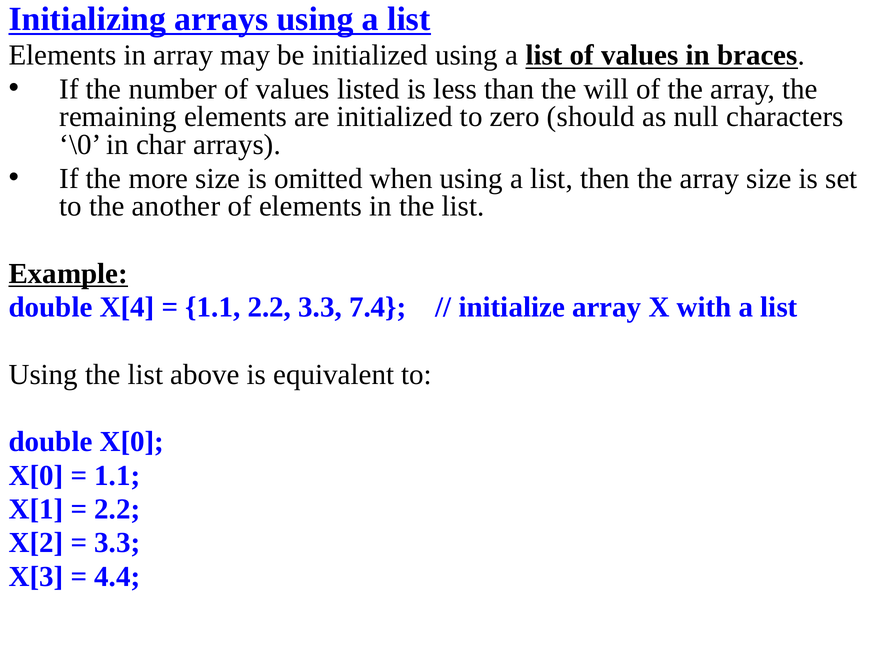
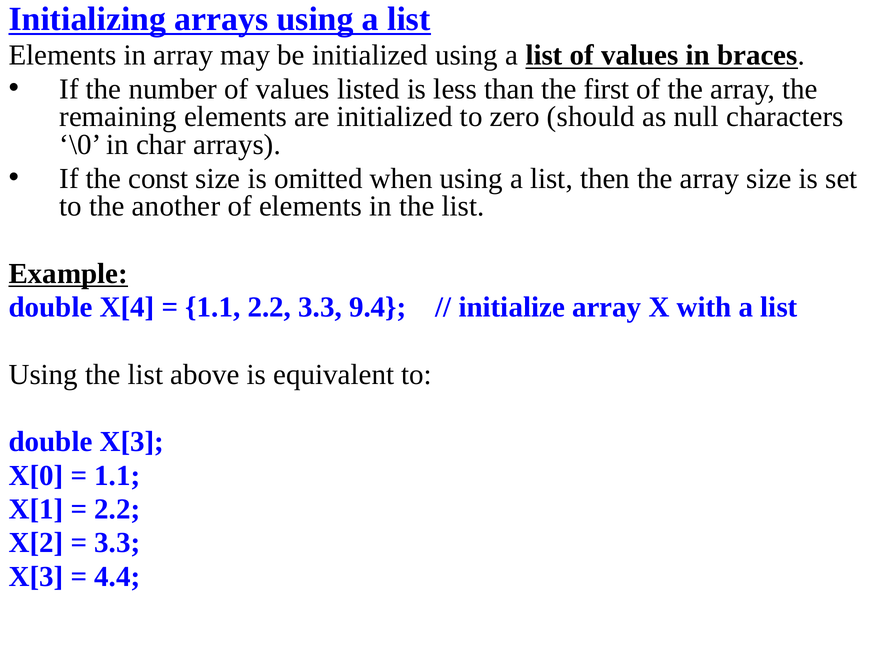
will: will -> first
more: more -> const
7.4: 7.4 -> 9.4
double X[0: X[0 -> X[3
